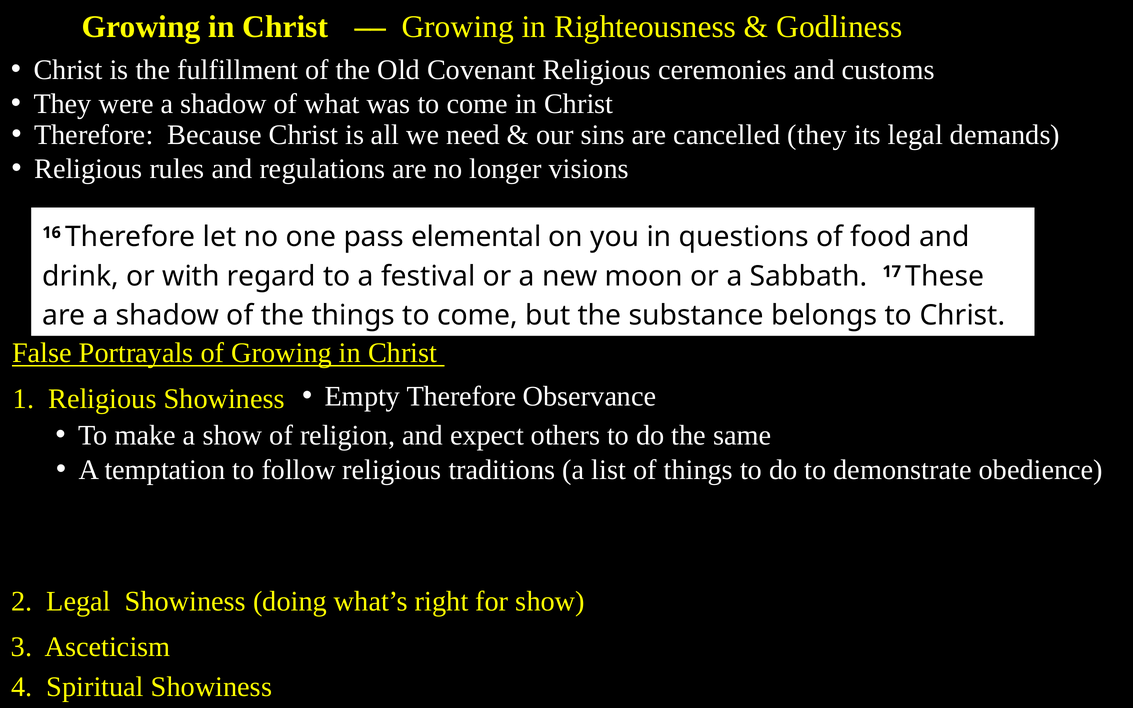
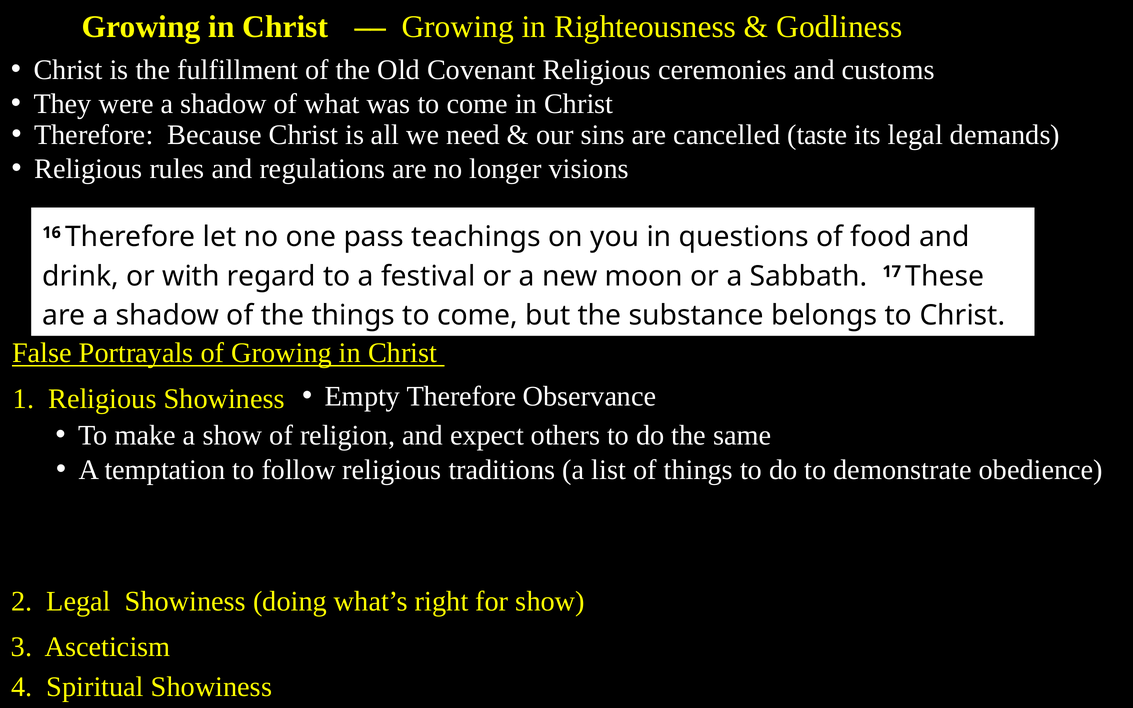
cancelled they: they -> taste
elemental: elemental -> teachings
